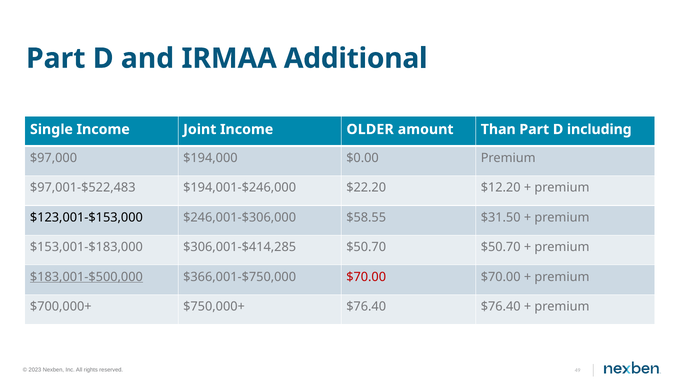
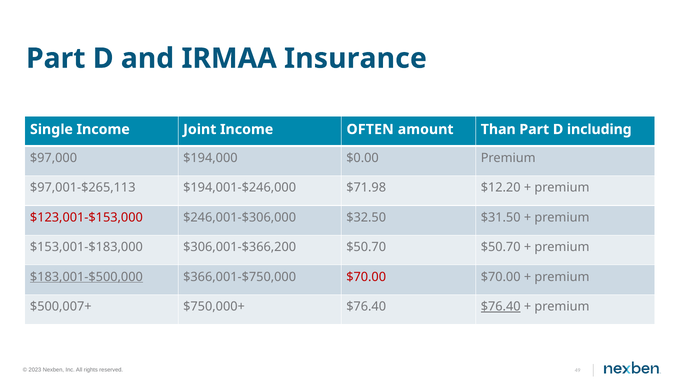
Additional: Additional -> Insurance
OLDER: OLDER -> OFTEN
$97,001-$522,483: $97,001-$522,483 -> $97,001-$265,113
$22.20: $22.20 -> $71.98
$123,001-$153,000 colour: black -> red
$58.55: $58.55 -> $32.50
$306,001-$414,285: $306,001-$414,285 -> $306,001-$366,200
$700,000+: $700,000+ -> $500,007+
$76.40 at (501, 306) underline: none -> present
